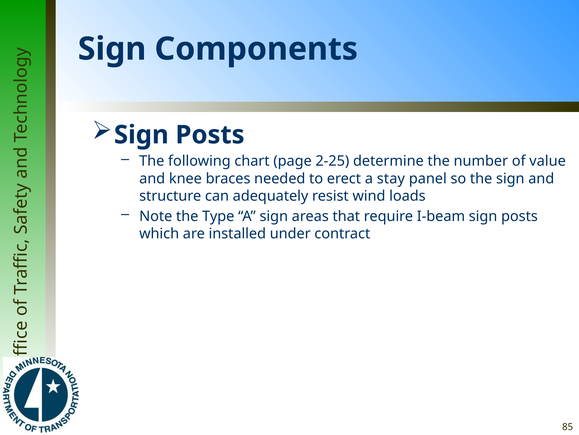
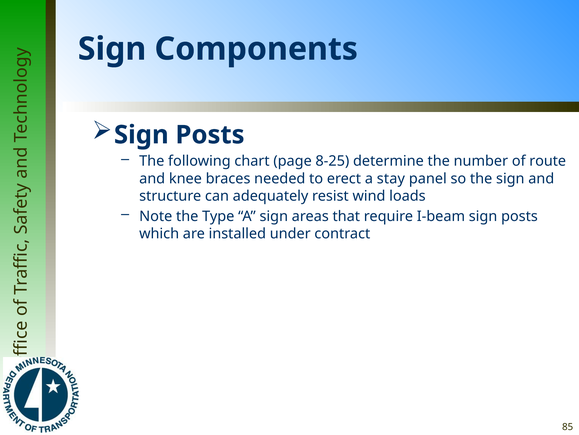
2-25: 2-25 -> 8-25
value: value -> route
